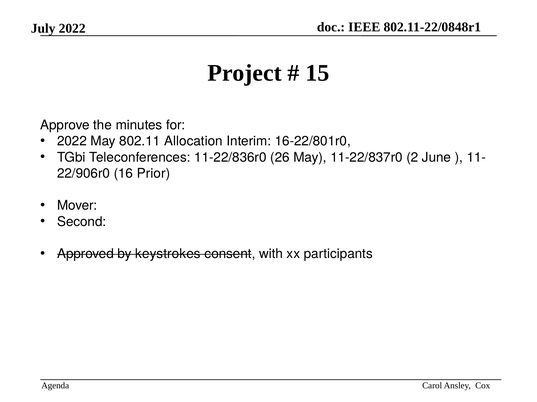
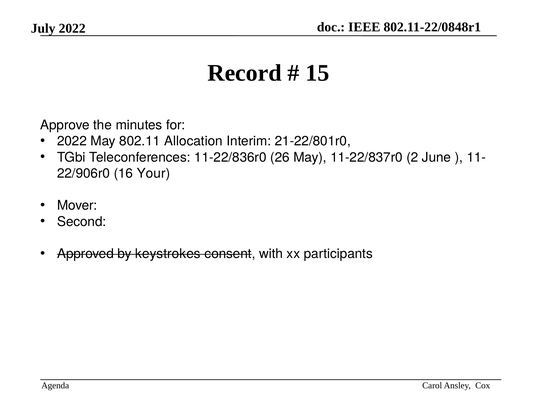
Project: Project -> Record
16-22/801r0: 16-22/801r0 -> 21-22/801r0
Prior: Prior -> Your
